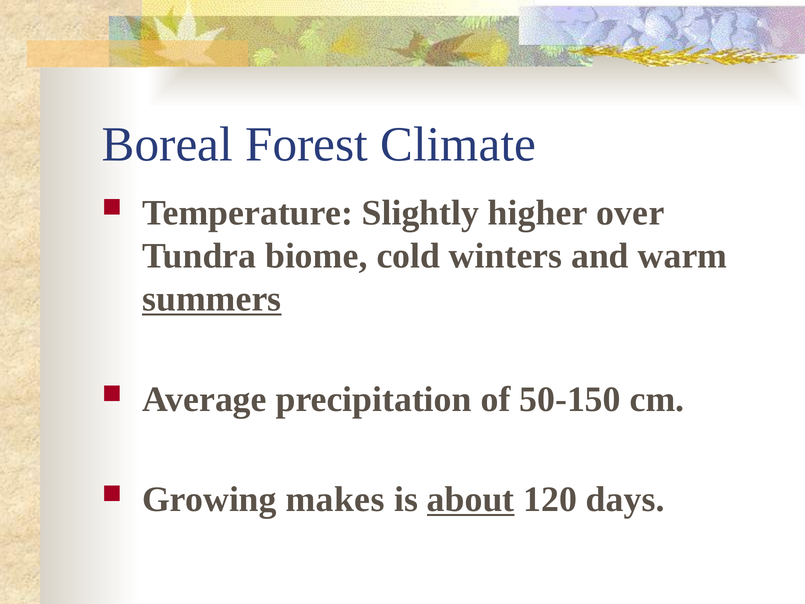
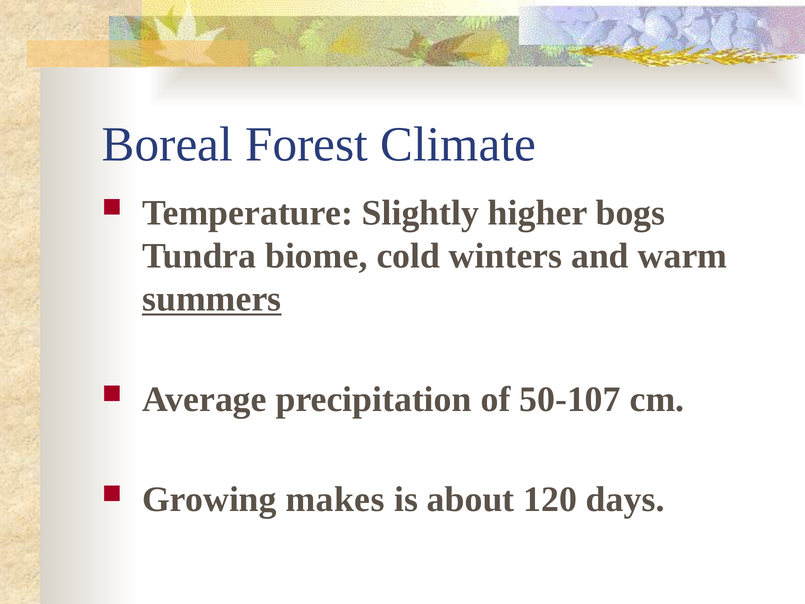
over: over -> bogs
50-150: 50-150 -> 50-107
about underline: present -> none
